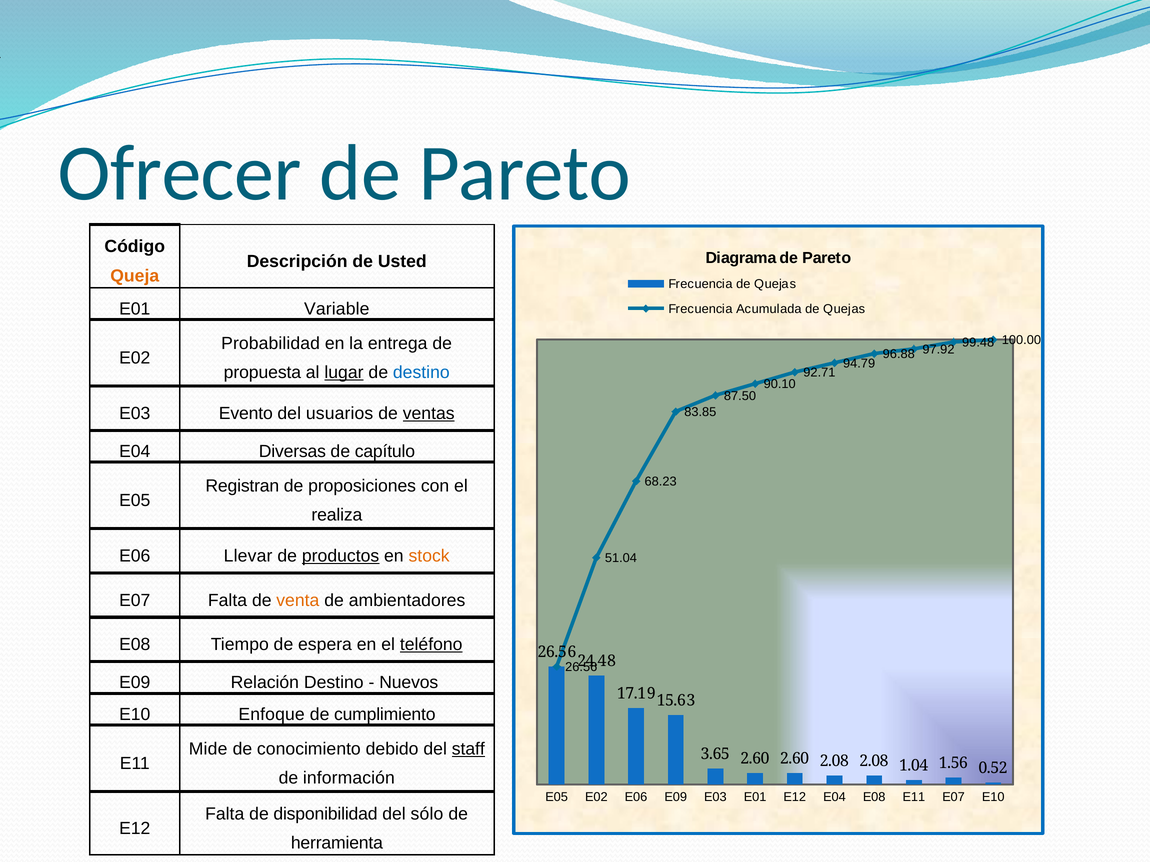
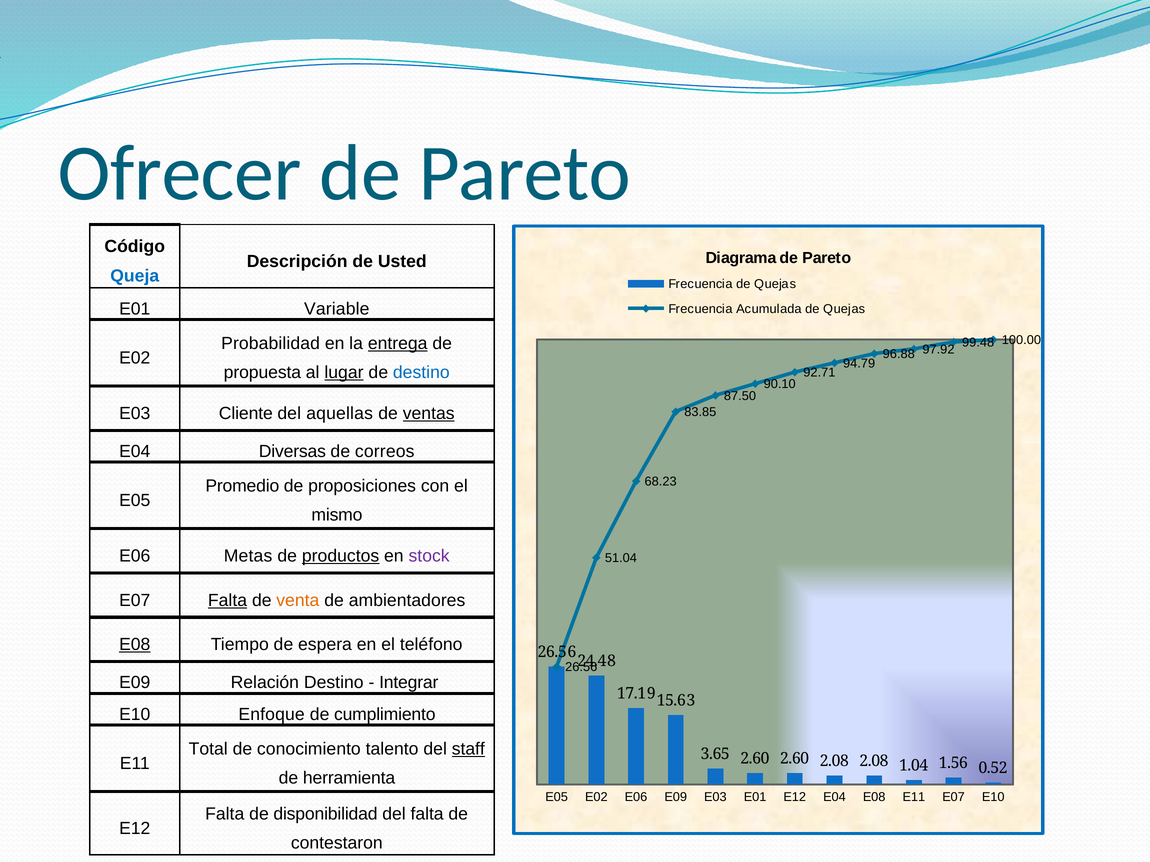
Queja colour: orange -> blue
entrega underline: none -> present
Evento: Evento -> Cliente
usuarios: usuarios -> aquellas
capítulo: capítulo -> correos
Registran: Registran -> Promedio
realiza: realiza -> mismo
Llevar: Llevar -> Metas
stock colour: orange -> purple
Falta at (228, 601) underline: none -> present
E08 at (135, 645) underline: none -> present
teléfono underline: present -> none
Nuevos: Nuevos -> Integrar
Mide: Mide -> Total
debido: debido -> talento
información: información -> herramienta
del sólo: sólo -> falta
herramienta: herramienta -> contestaron
